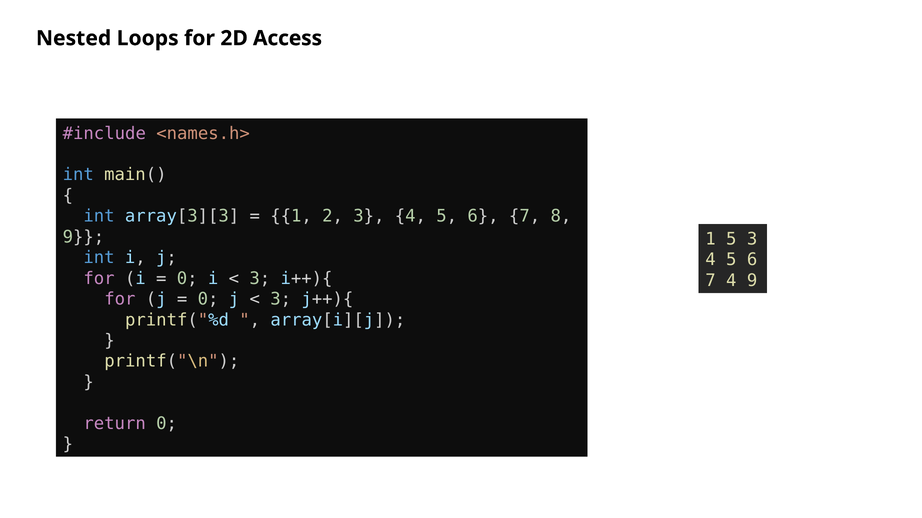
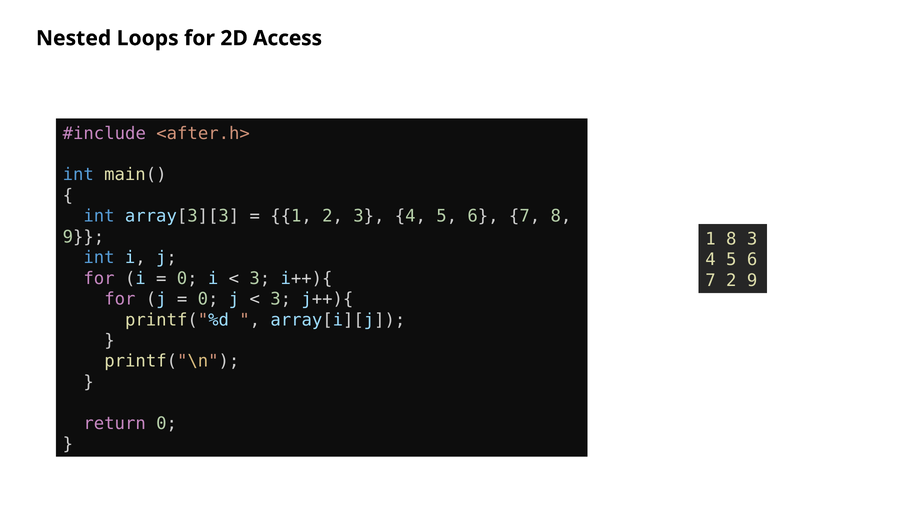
<names.h>: <names.h> -> <after.h>
1 5: 5 -> 8
7 4: 4 -> 2
